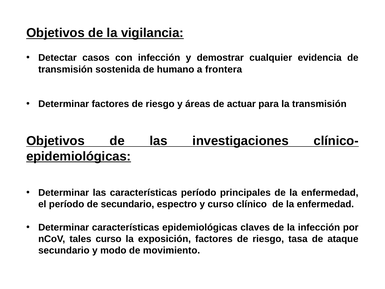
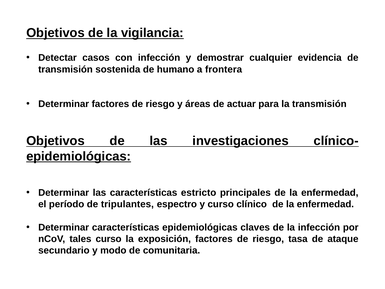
características período: período -> estricto
de secundario: secundario -> tripulantes
movimiento: movimiento -> comunitaria
